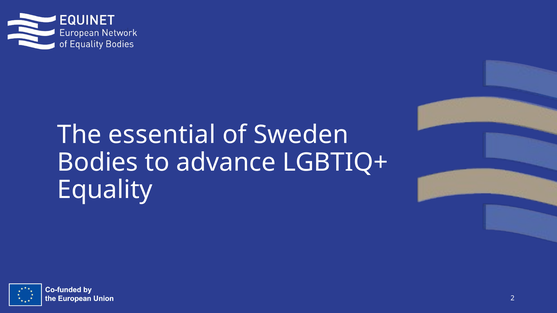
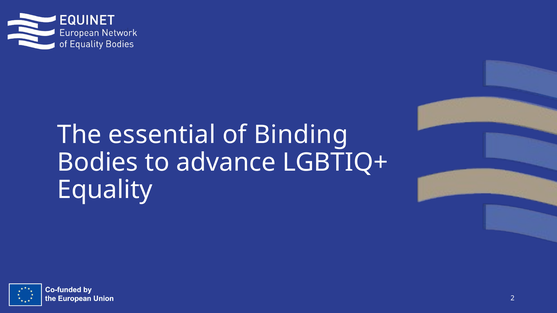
Sweden: Sweden -> Binding
